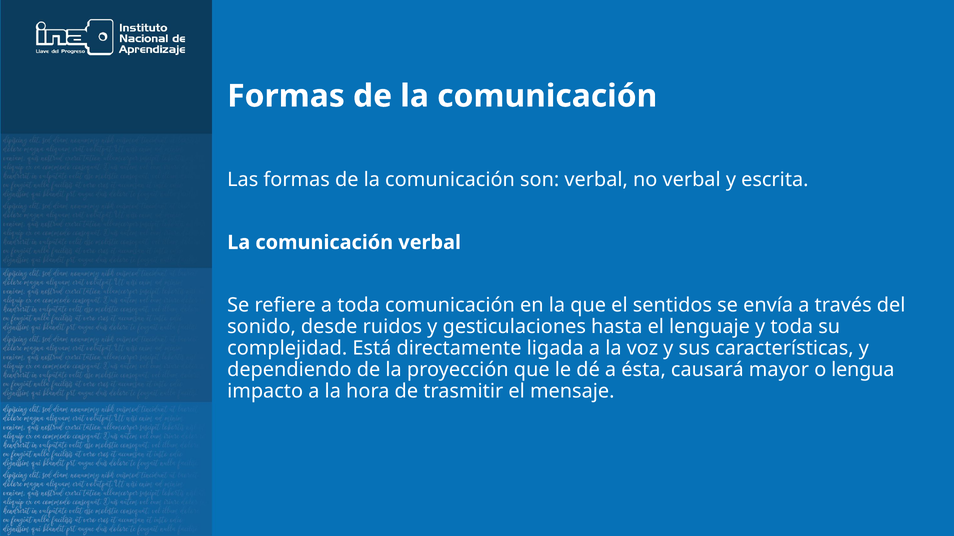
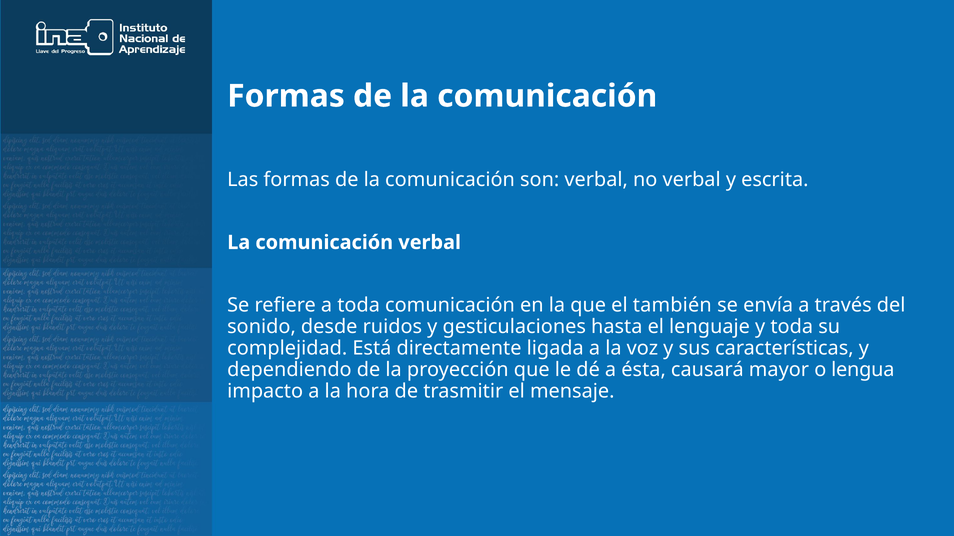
sentidos: sentidos -> también
